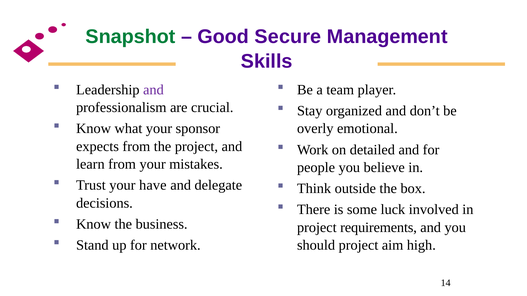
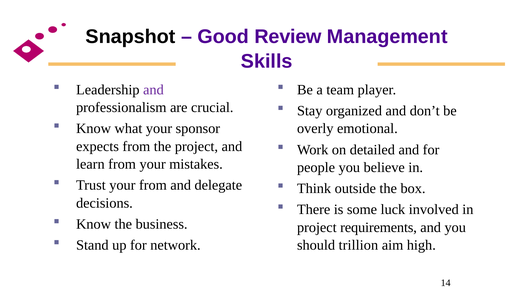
Snapshot colour: green -> black
Secure: Secure -> Review
your have: have -> from
should project: project -> trillion
